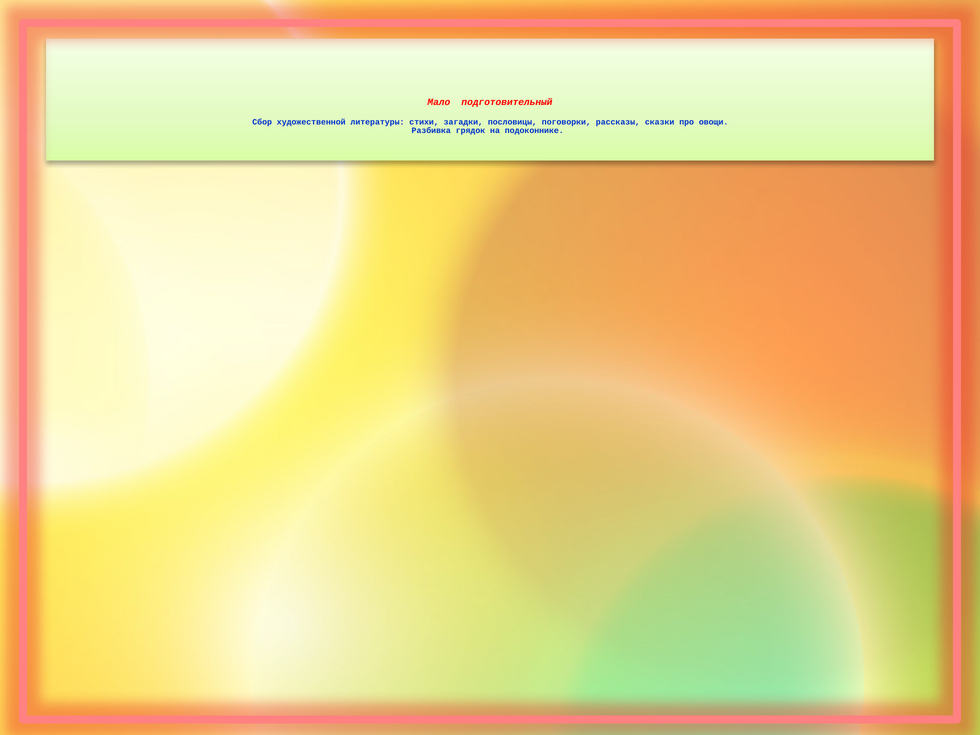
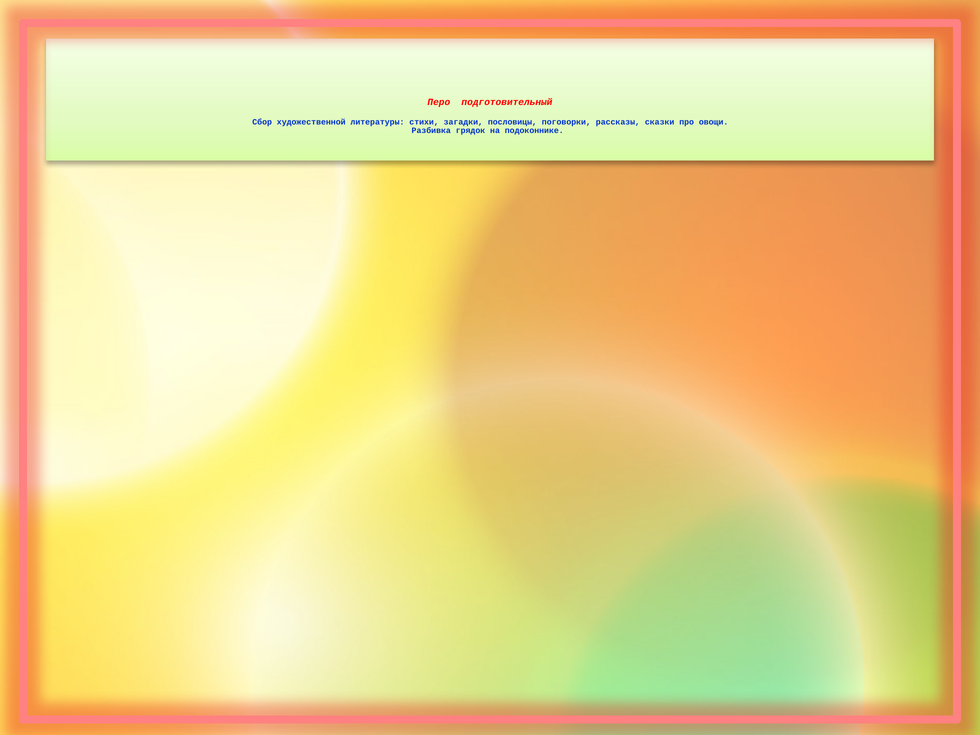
Мало: Мало -> Перо
